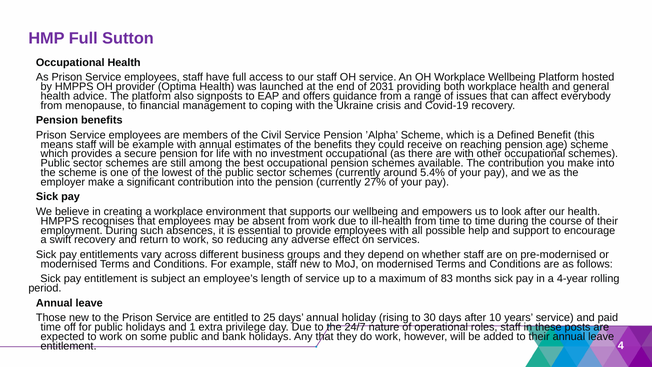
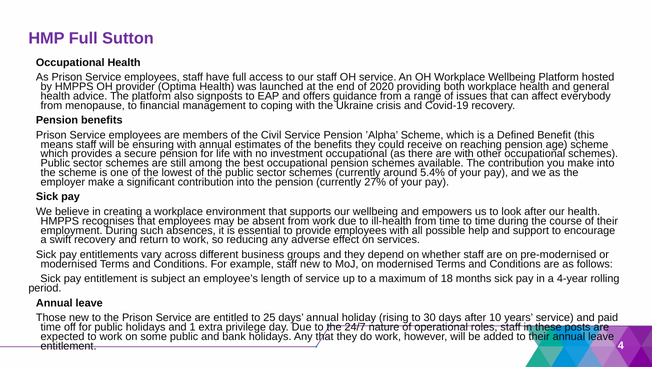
2031: 2031 -> 2020
be example: example -> ensuring
83: 83 -> 18
